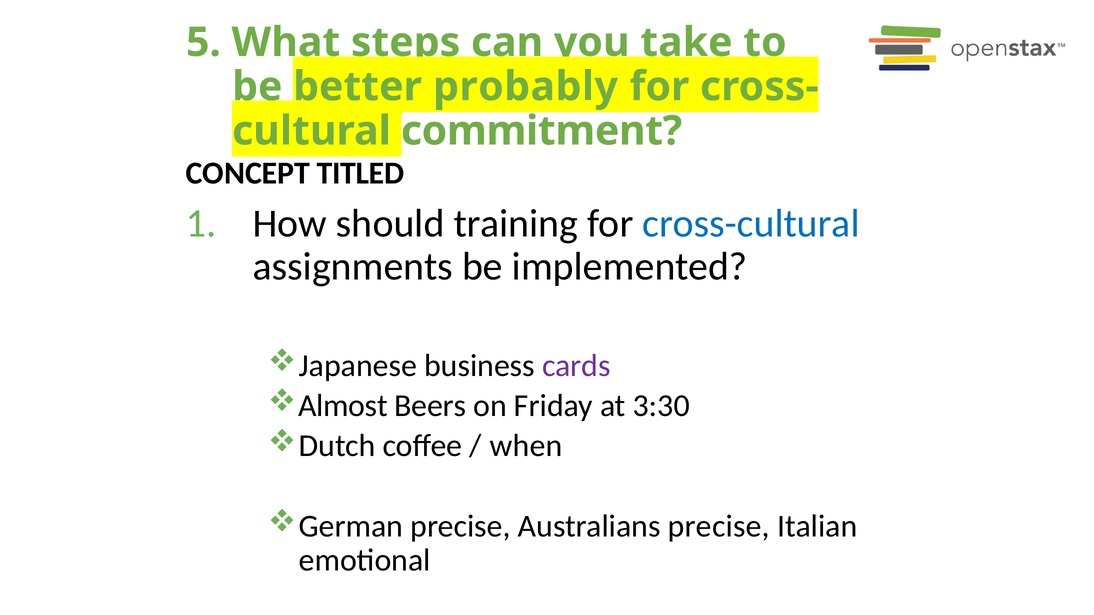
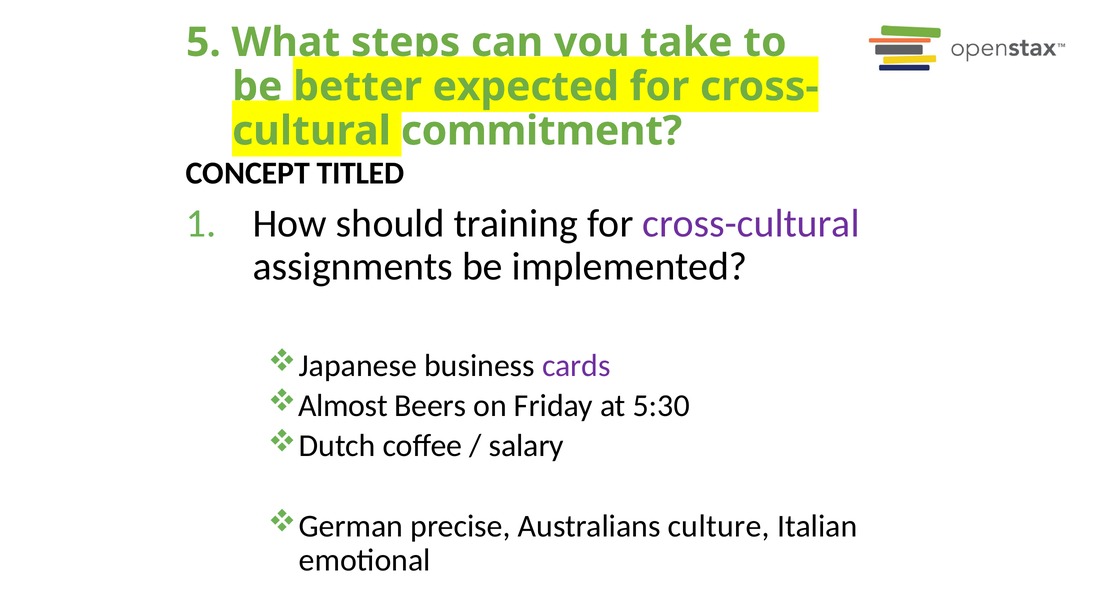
probably: probably -> expected
cross-cultural colour: blue -> purple
3:30: 3:30 -> 5:30
when: when -> salary
Australians precise: precise -> culture
